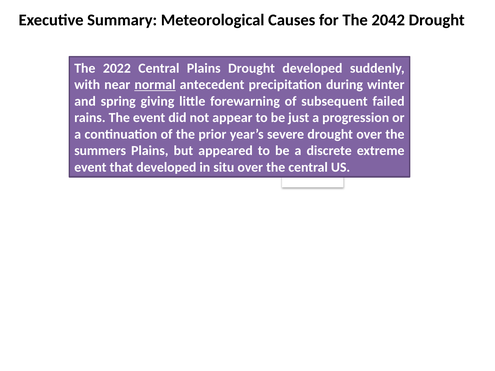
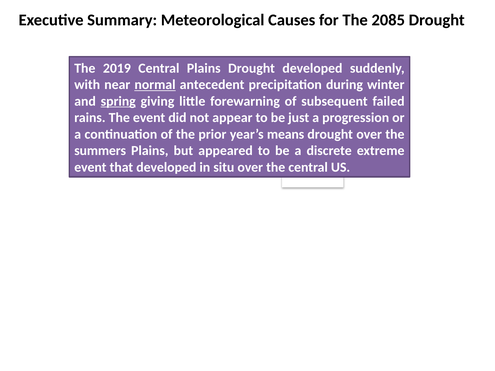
2042: 2042 -> 2085
2022: 2022 -> 2019
spring underline: none -> present
severe: severe -> means
